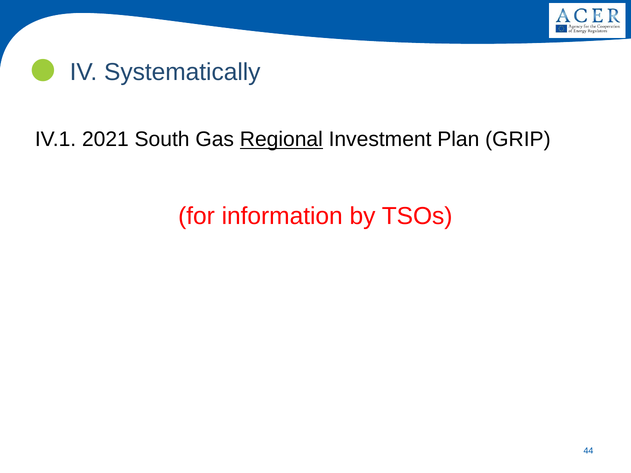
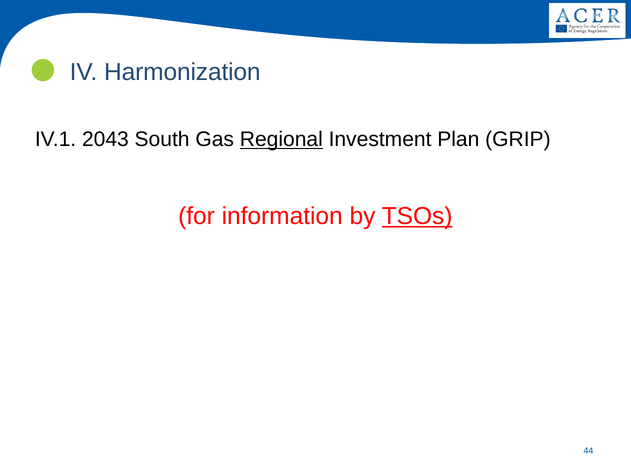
Systematically: Systematically -> Harmonization
2021: 2021 -> 2043
TSOs underline: none -> present
